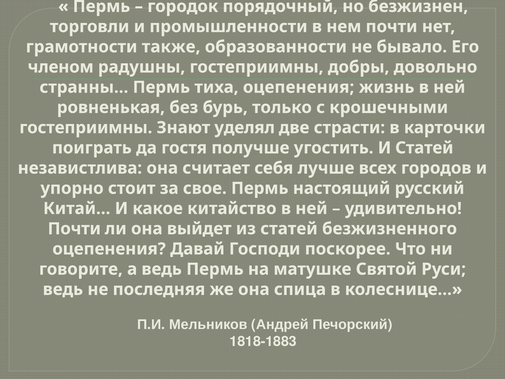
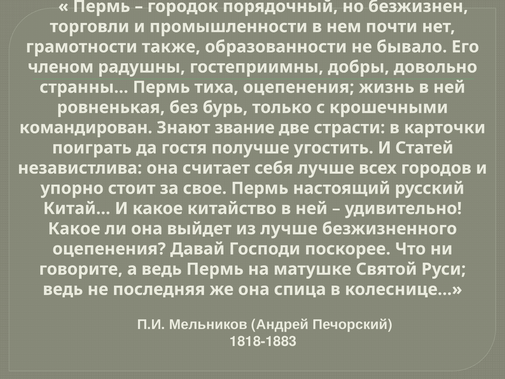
гостеприимны at (86, 128): гостеприимны -> командирован
уделял: уделял -> звание
Почти at (74, 229): Почти -> Какое
из статей: статей -> лучше
